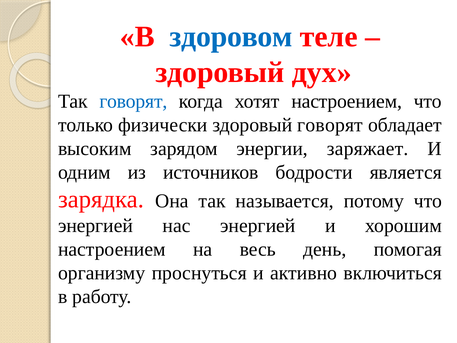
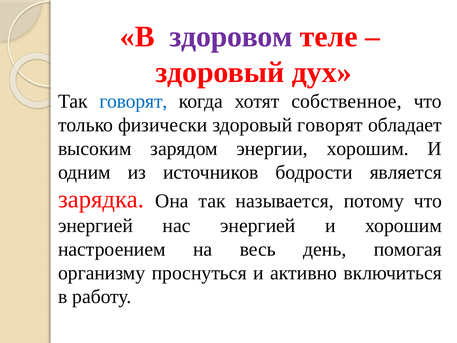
здоровом colour: blue -> purple
хотят настроением: настроением -> собственное
энергии заряжает: заряжает -> хорошим
